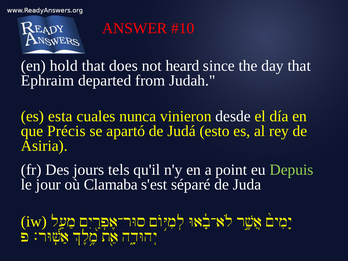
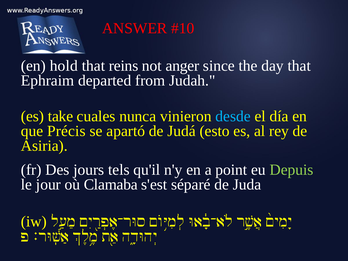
does: does -> reins
heard: heard -> anger
esta: esta -> take
desde colour: white -> light blue
